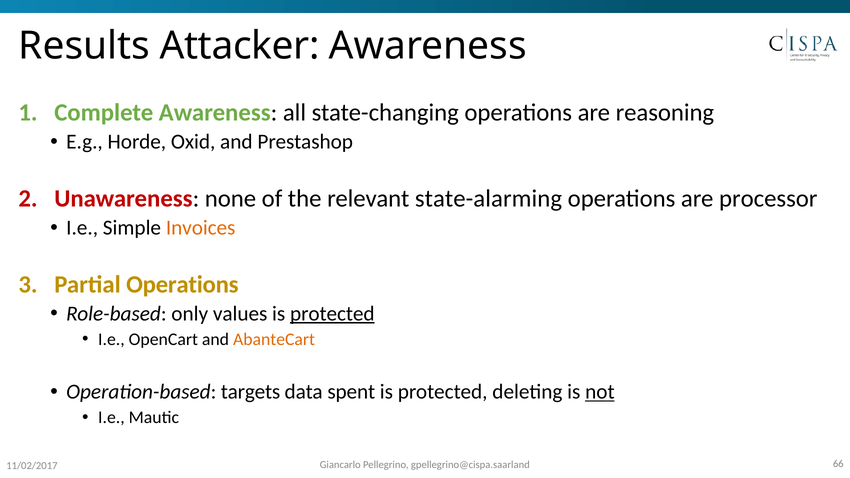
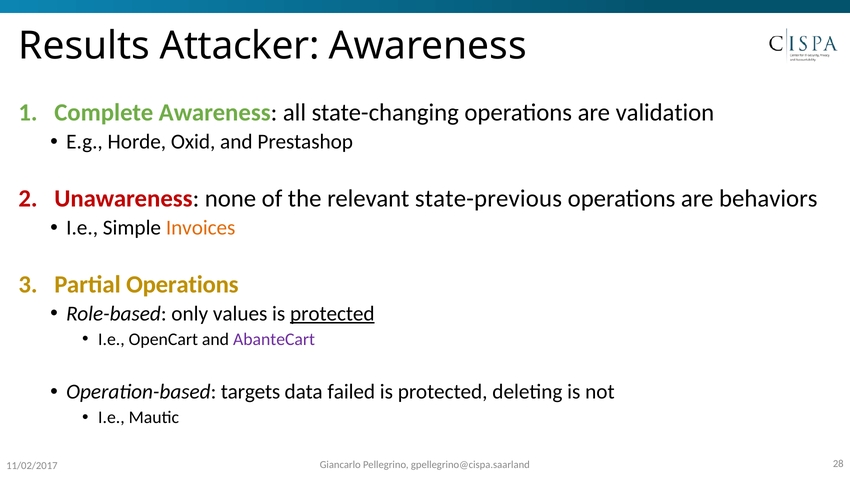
reasoning: reasoning -> validation
state-alarming: state-alarming -> state-previous
processor: processor -> behaviors
AbanteCart colour: orange -> purple
spent: spent -> failed
not underline: present -> none
66: 66 -> 28
